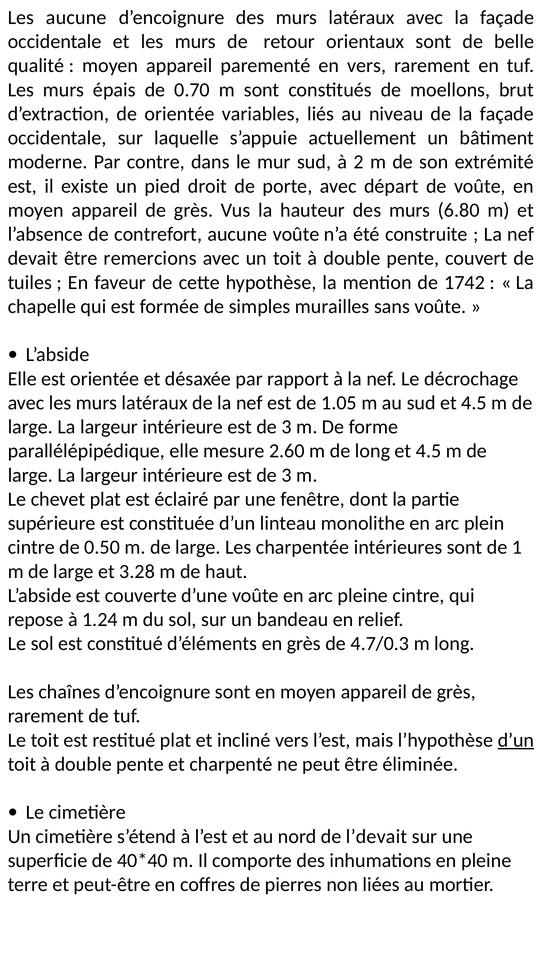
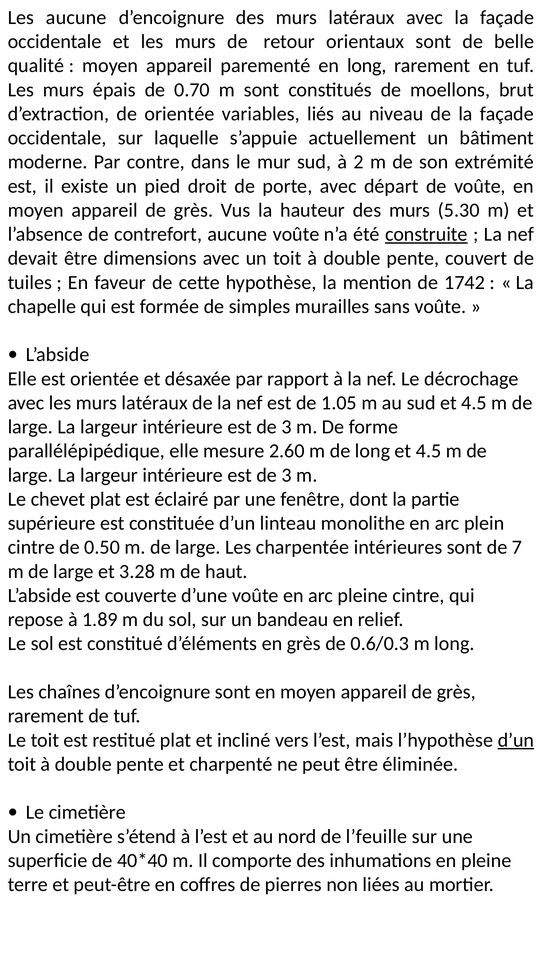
en vers: vers -> long
6.80: 6.80 -> 5.30
construite underline: none -> present
remercions: remercions -> dimensions
1: 1 -> 7
1.24: 1.24 -> 1.89
4.7/0.3: 4.7/0.3 -> 0.6/0.3
l’devait: l’devait -> l’feuille
